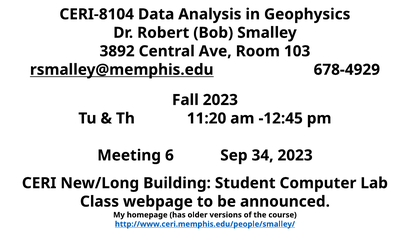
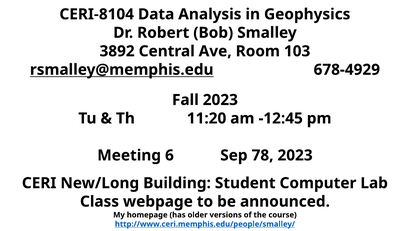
34: 34 -> 78
